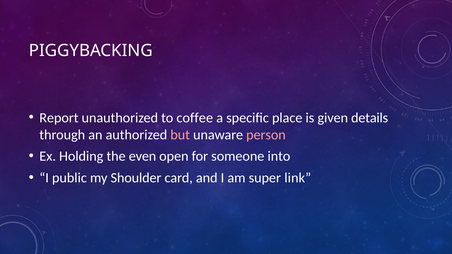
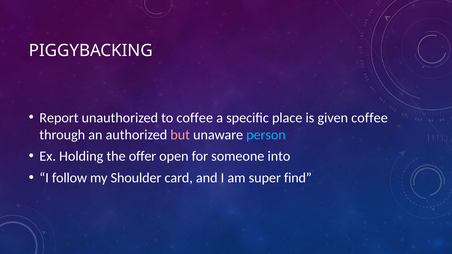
given details: details -> coffee
person colour: pink -> light blue
even: even -> offer
public: public -> follow
link: link -> find
